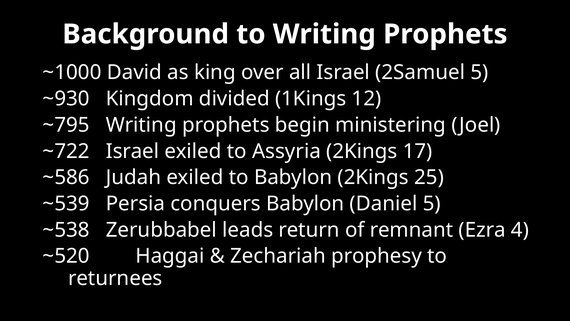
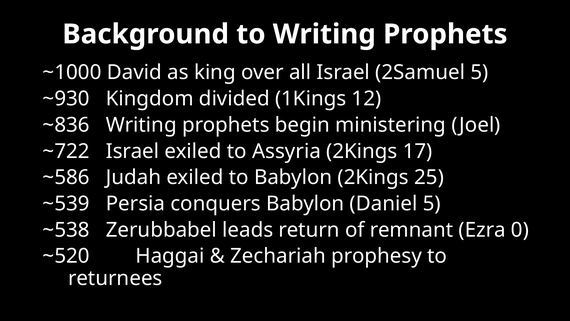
~795: ~795 -> ~836
4: 4 -> 0
